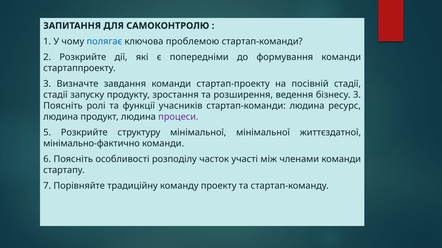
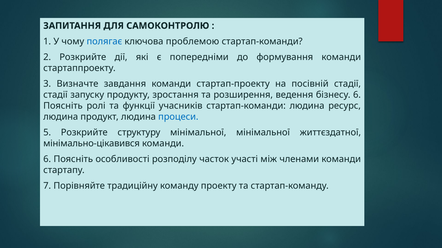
бізнесу 3: 3 -> 6
процеси colour: purple -> blue
мінімально-фактично: мінімально-фактично -> мінімально-цікавився
